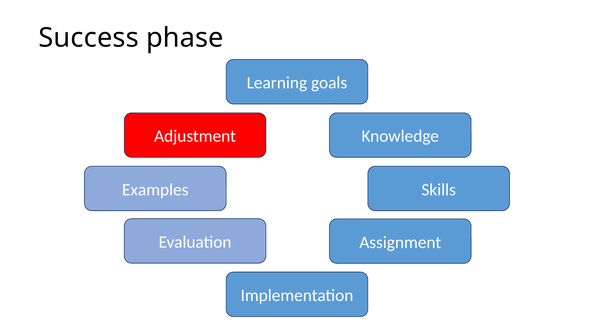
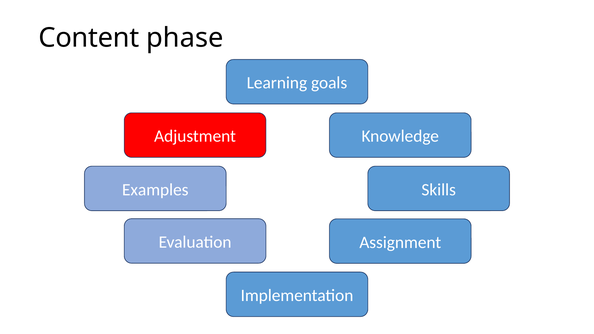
Success: Success -> Content
